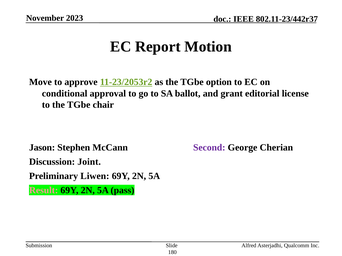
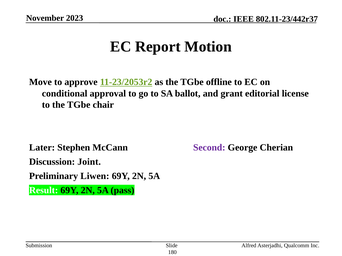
option: option -> offline
Jason: Jason -> Later
Result colour: pink -> white
